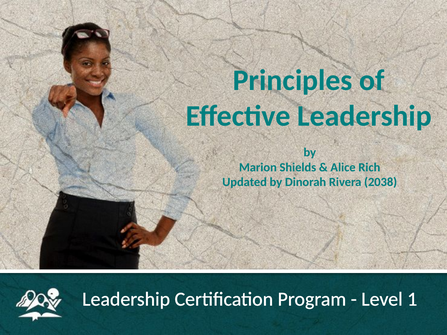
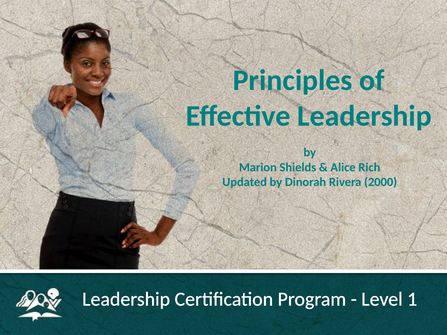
2038: 2038 -> 2000
